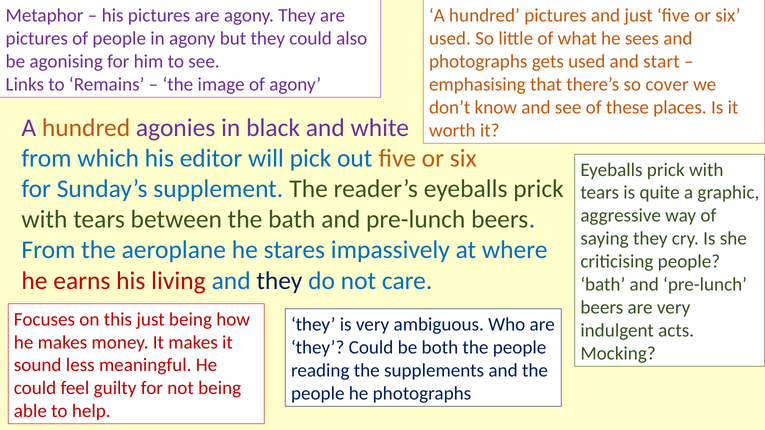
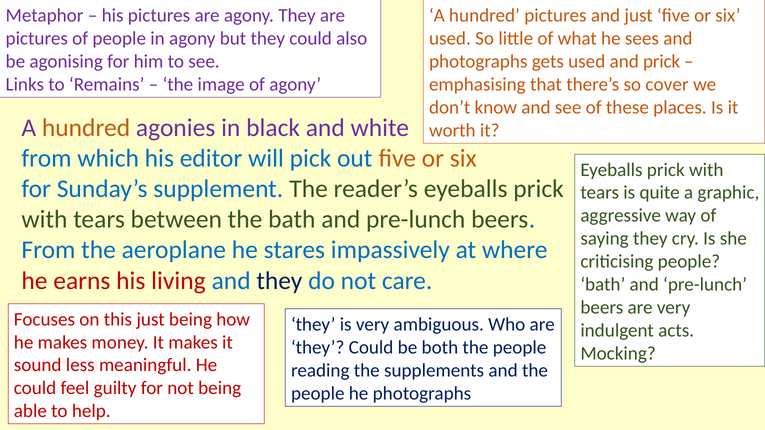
and start: start -> prick
